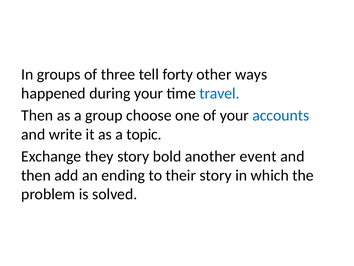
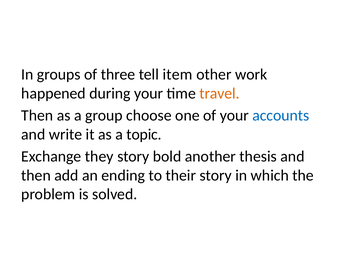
forty: forty -> item
ways: ways -> work
travel colour: blue -> orange
event: event -> thesis
